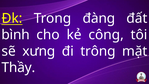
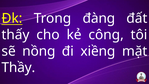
bình: bình -> thấy
xưng: xưng -> nồng
trông: trông -> xiềng
